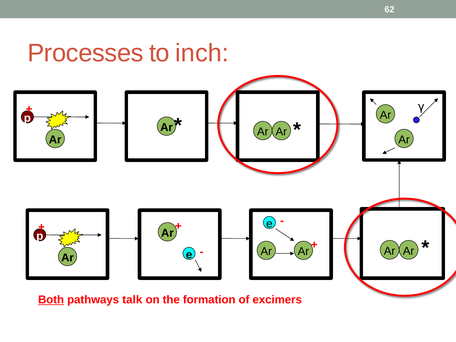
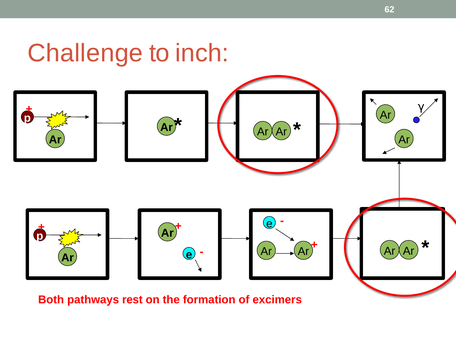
Processes: Processes -> Challenge
Both underline: present -> none
talk: talk -> rest
